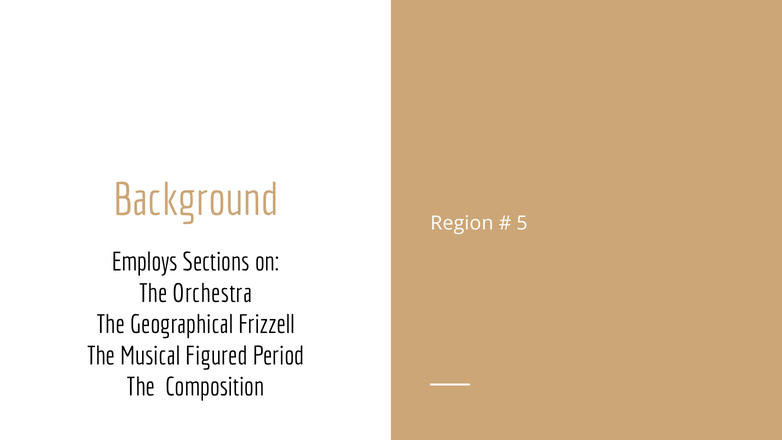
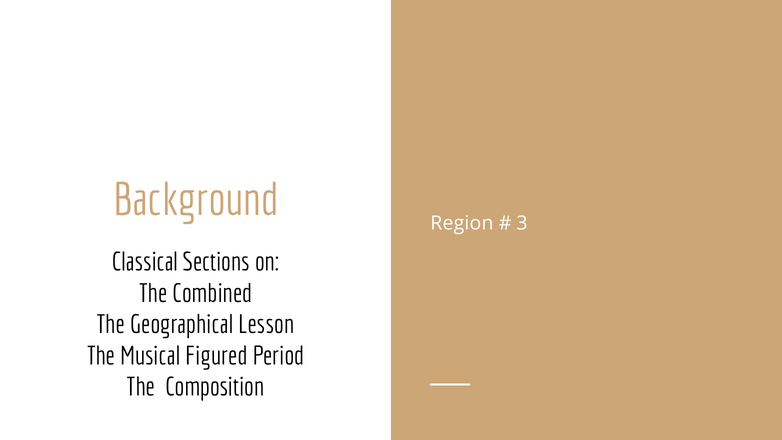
5: 5 -> 3
Employs: Employs -> Classical
Orchestra: Orchestra -> Combined
Frizzell: Frizzell -> Lesson
